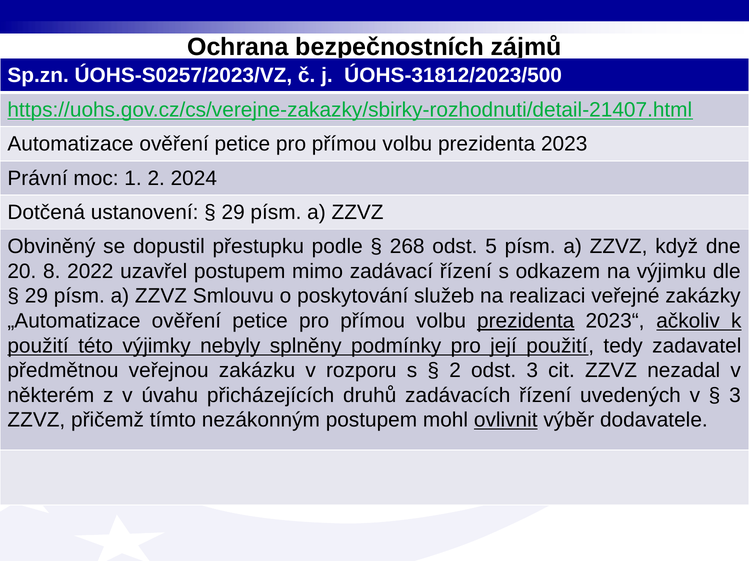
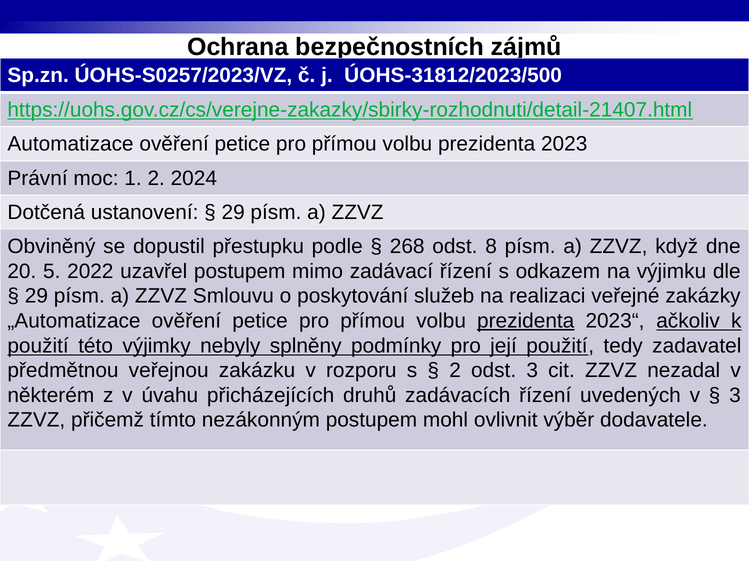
5: 5 -> 8
8: 8 -> 5
ovlivnit underline: present -> none
